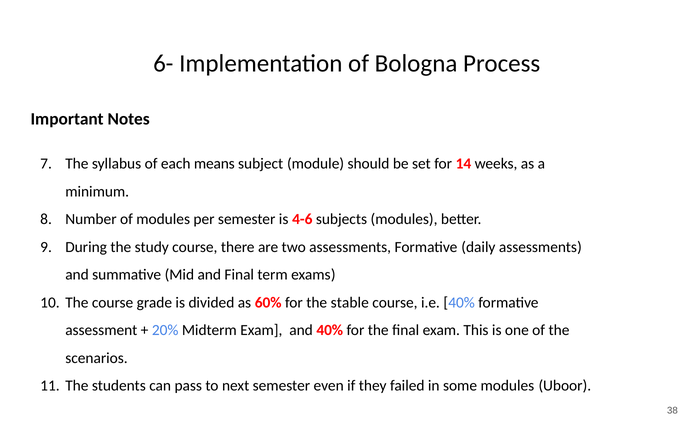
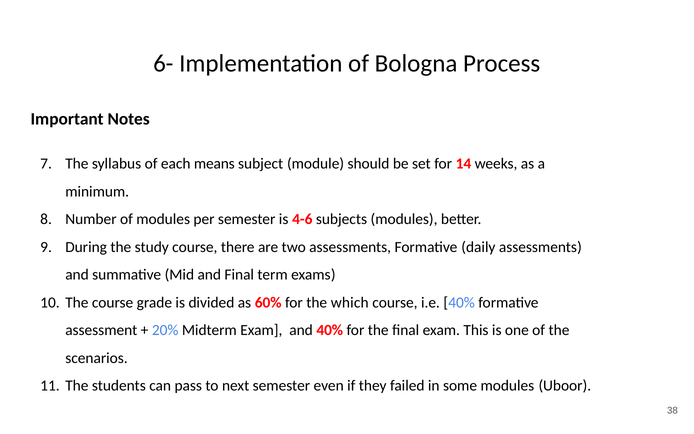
stable: stable -> which
